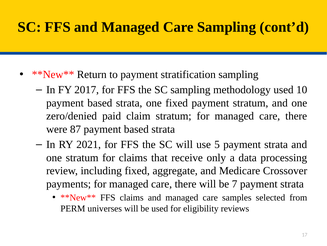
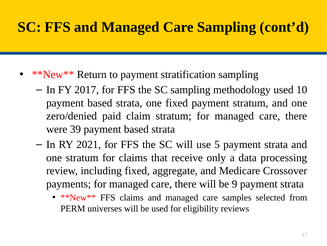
87: 87 -> 39
7: 7 -> 9
